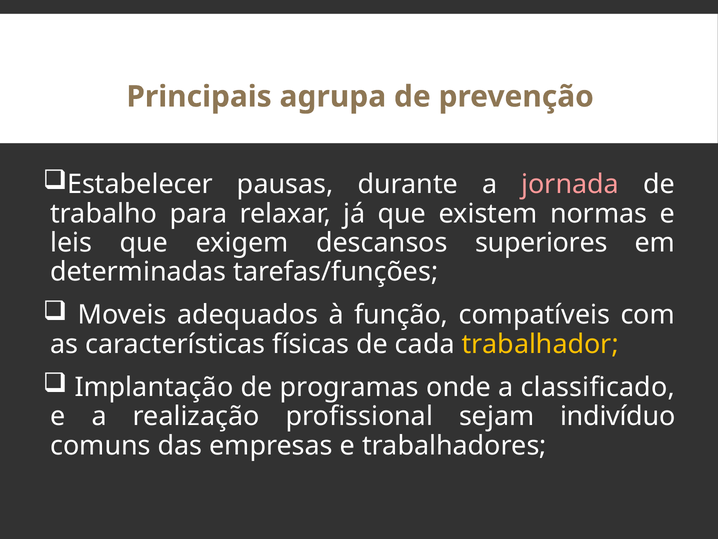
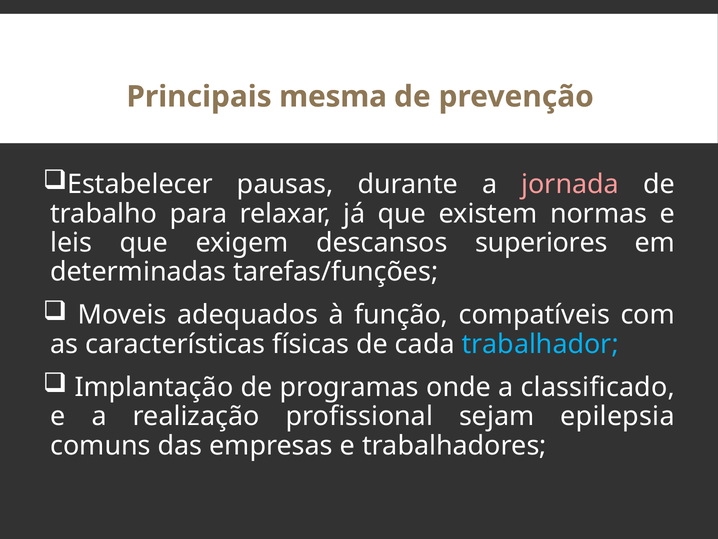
agrupa: agrupa -> mesma
trabalhador colour: yellow -> light blue
indivíduo: indivíduo -> epilepsia
